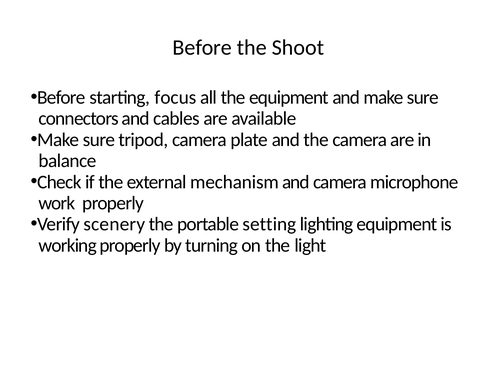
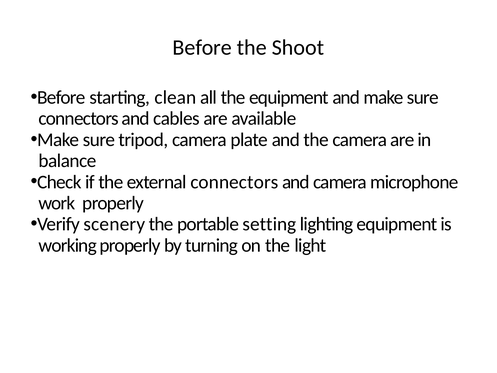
focus: focus -> clean
external mechanism: mechanism -> connectors
